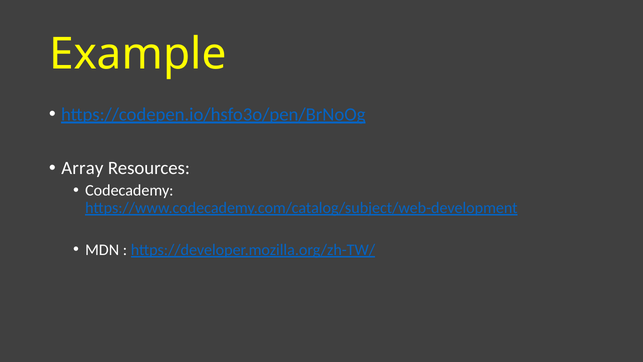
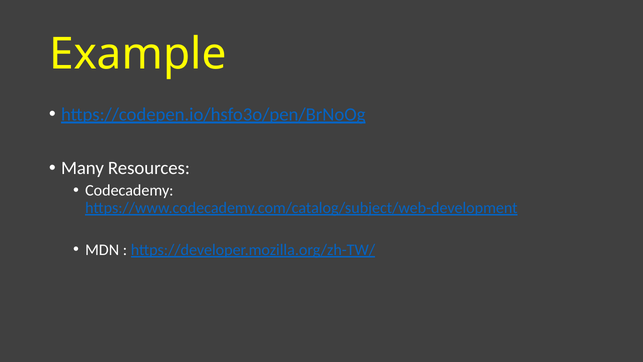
Array: Array -> Many
